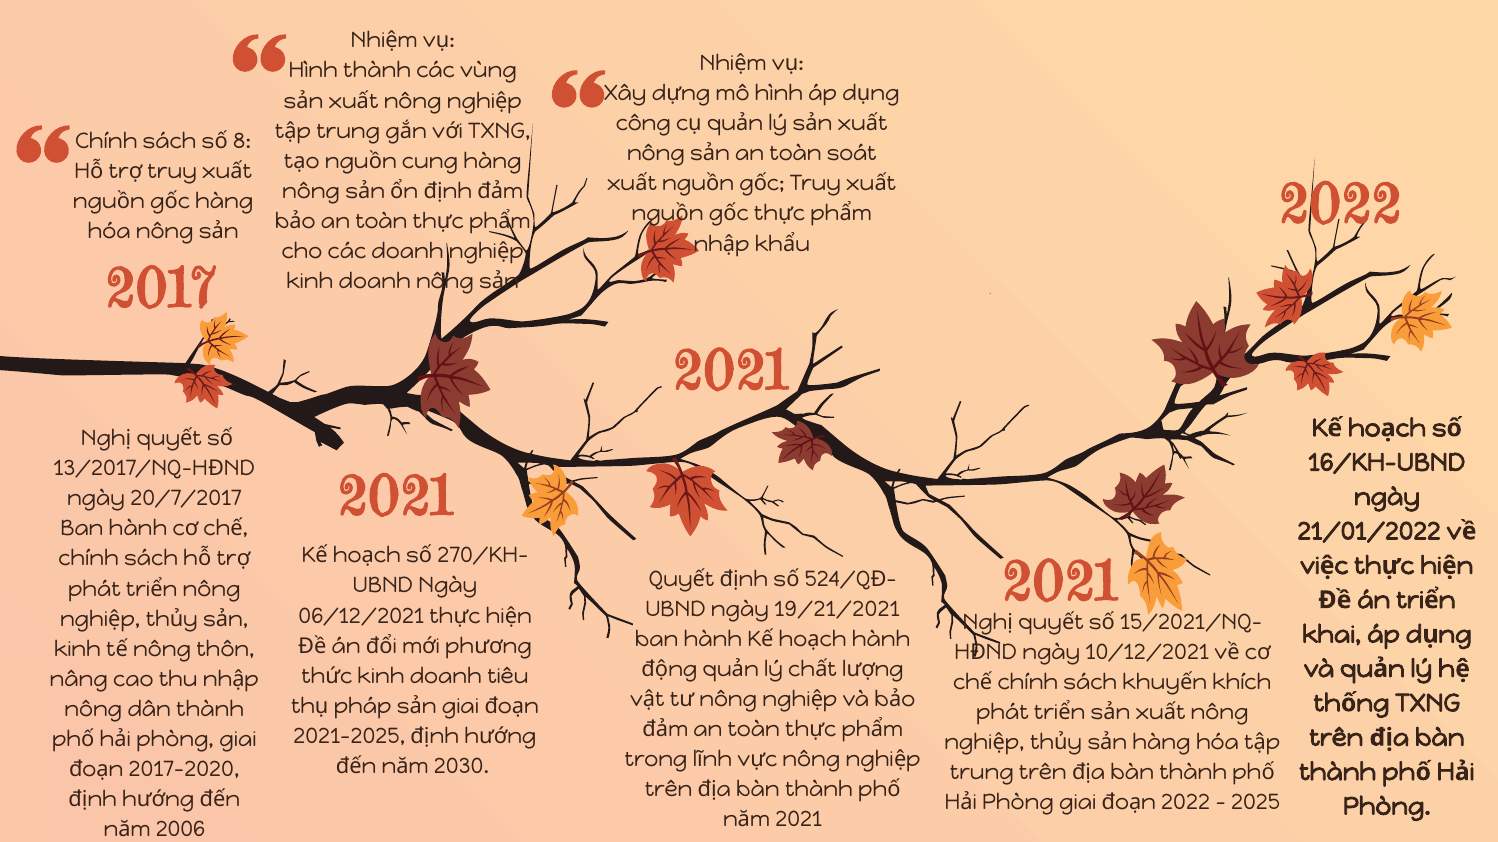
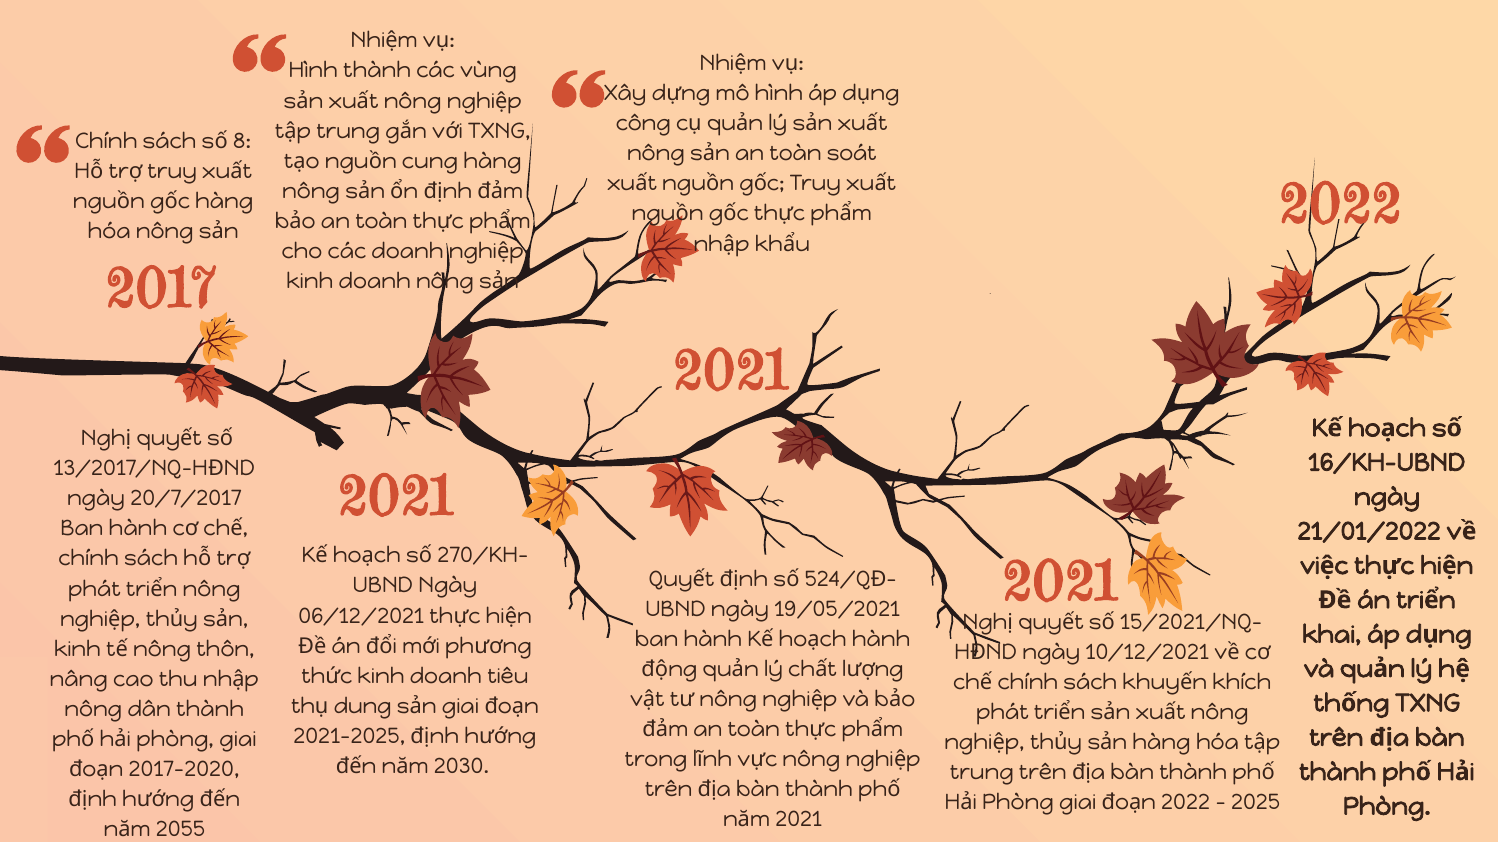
19/21/2021: 19/21/2021 -> 19/05/2021
pháp: pháp -> dung
2006: 2006 -> 2055
